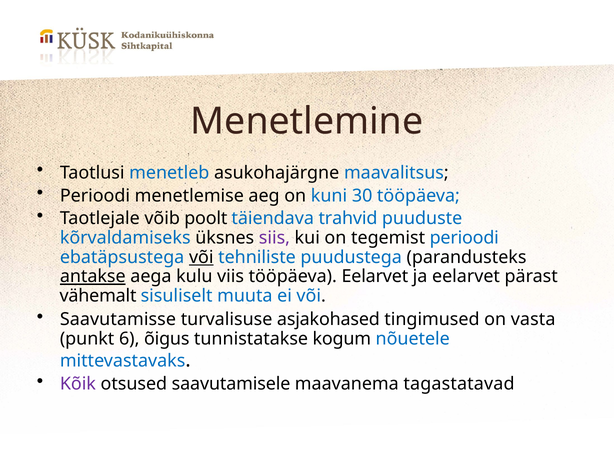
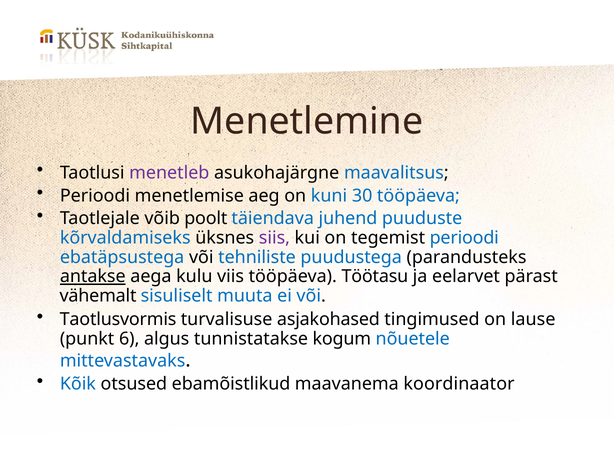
menetleb colour: blue -> purple
trahvid: trahvid -> juhend
või at (201, 258) underline: present -> none
tööpäeva Eelarvet: Eelarvet -> Töötasu
Saavutamisse: Saavutamisse -> Taotlusvormis
vasta: vasta -> lause
õigus: õigus -> algus
Kõik colour: purple -> blue
saavutamisele: saavutamisele -> ebamõistlikud
tagastatavad: tagastatavad -> koordinaator
